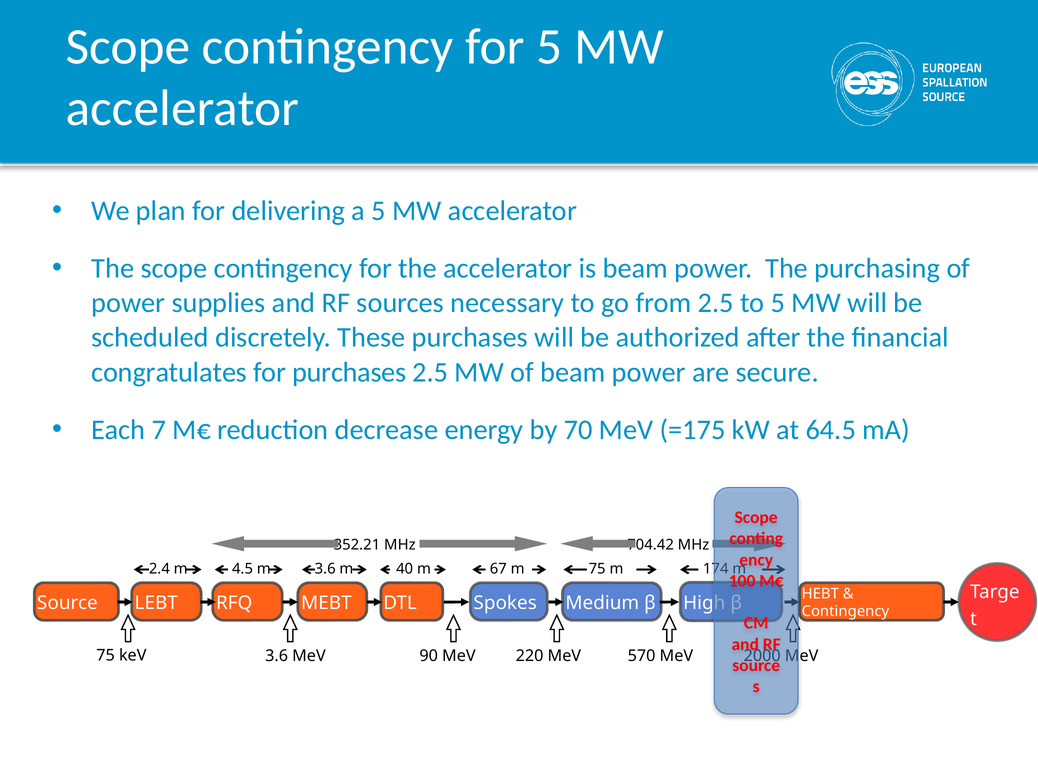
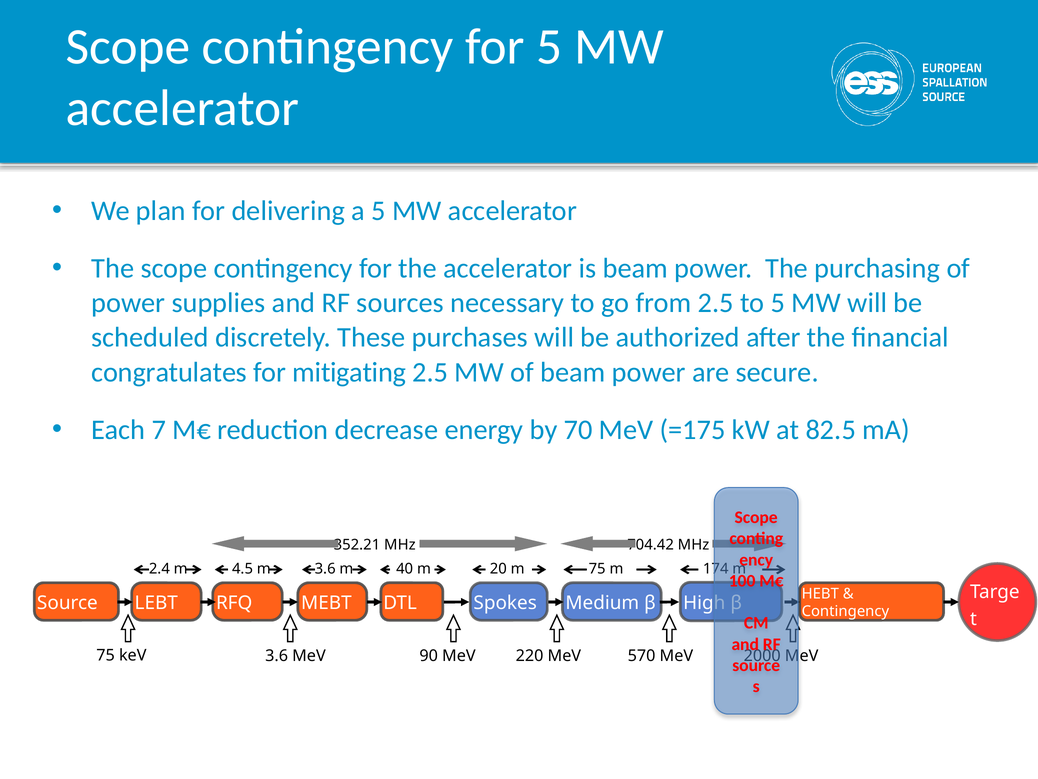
for purchases: purchases -> mitigating
64.5: 64.5 -> 82.5
67: 67 -> 20
